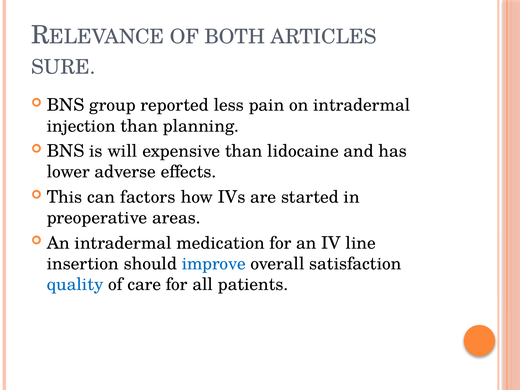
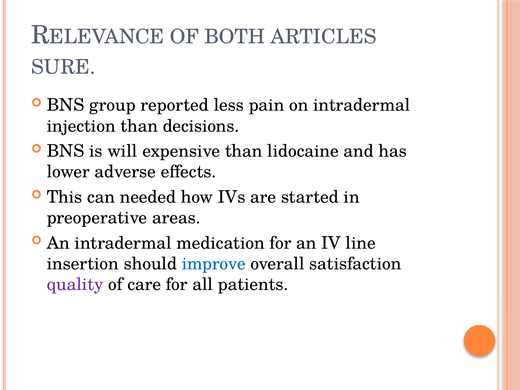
planning: planning -> decisions
factors: factors -> needed
quality colour: blue -> purple
